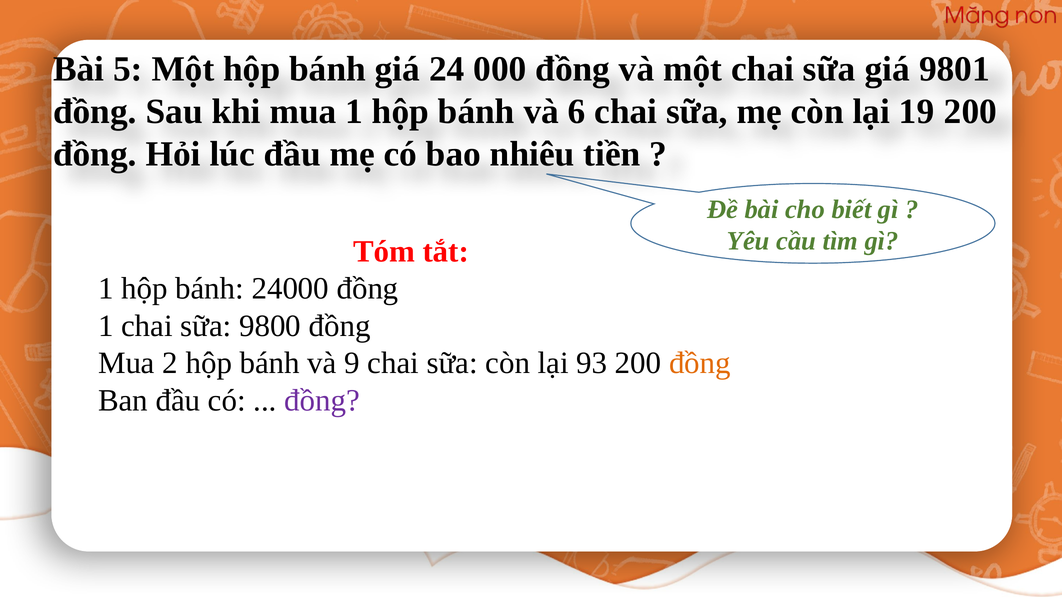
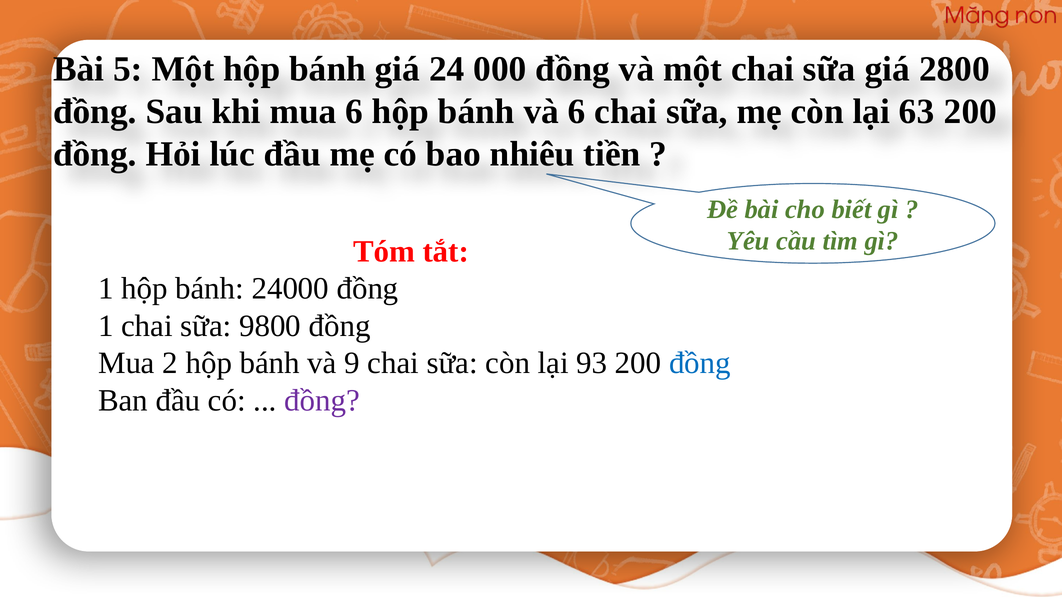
9801: 9801 -> 2800
mua 1: 1 -> 6
19: 19 -> 63
đồng at (700, 363) colour: orange -> blue
